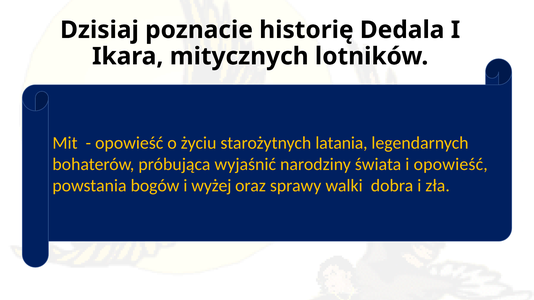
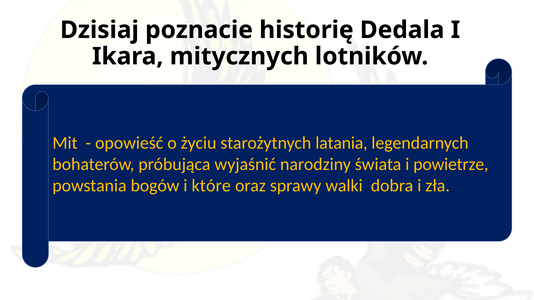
i opowieść: opowieść -> powietrze
wyżej: wyżej -> które
